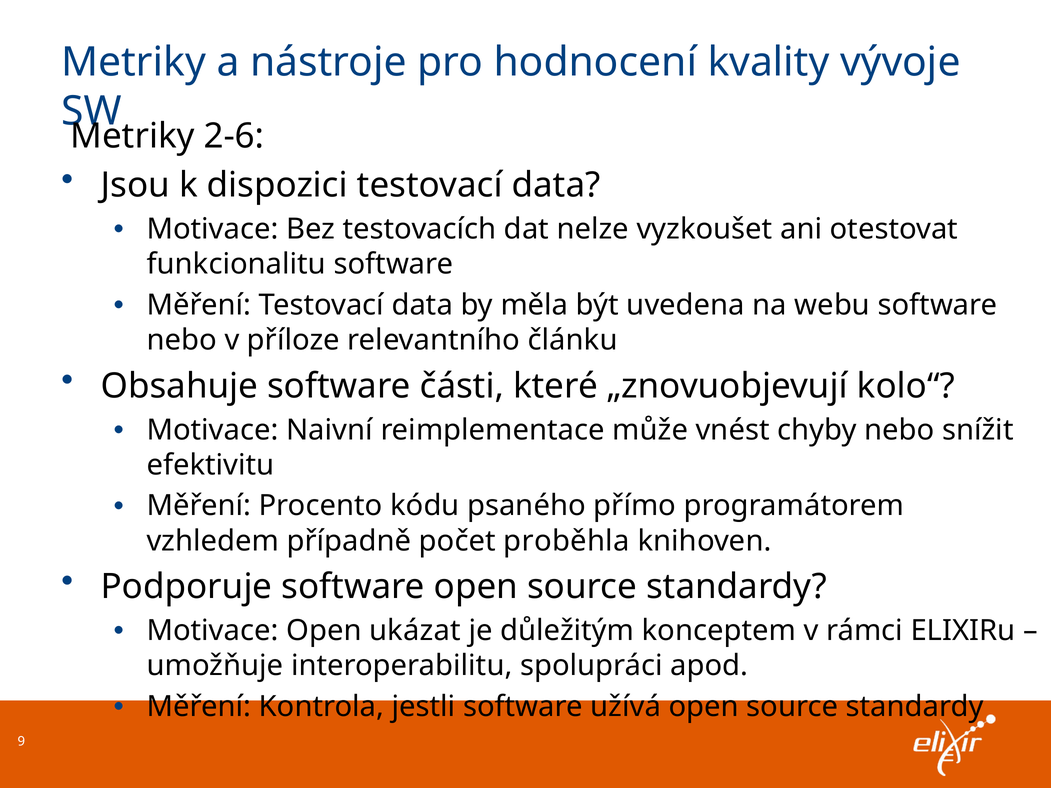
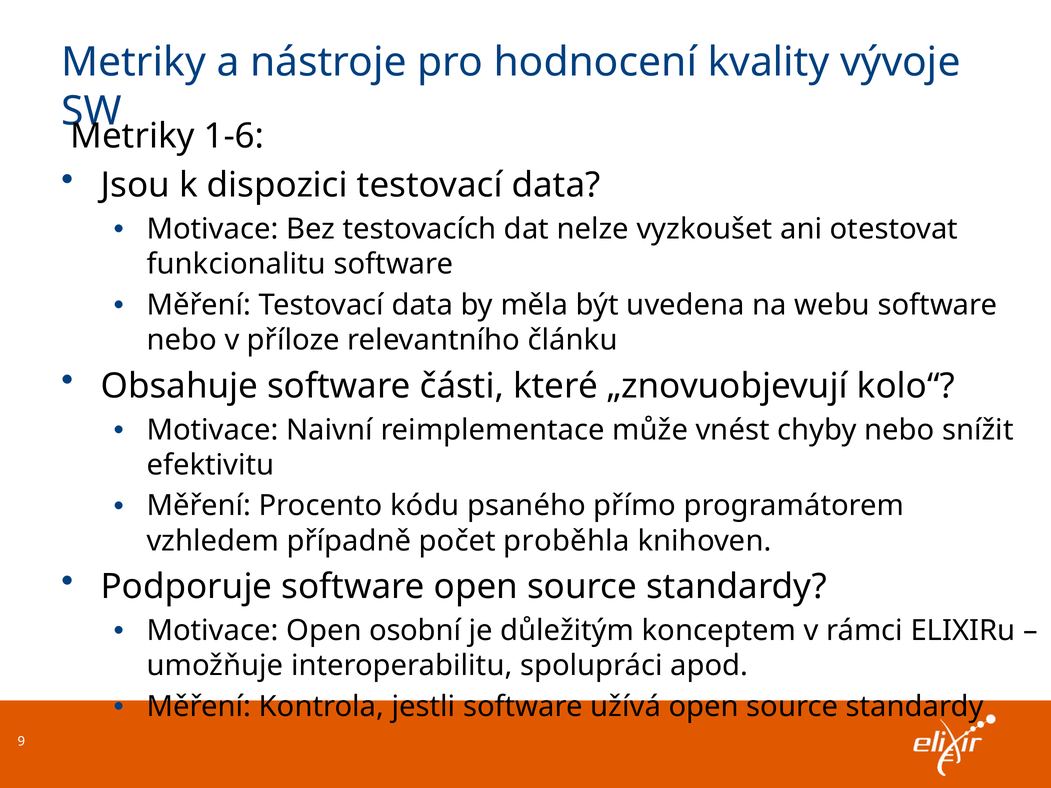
2-6: 2-6 -> 1-6
ukázat: ukázat -> osobní
